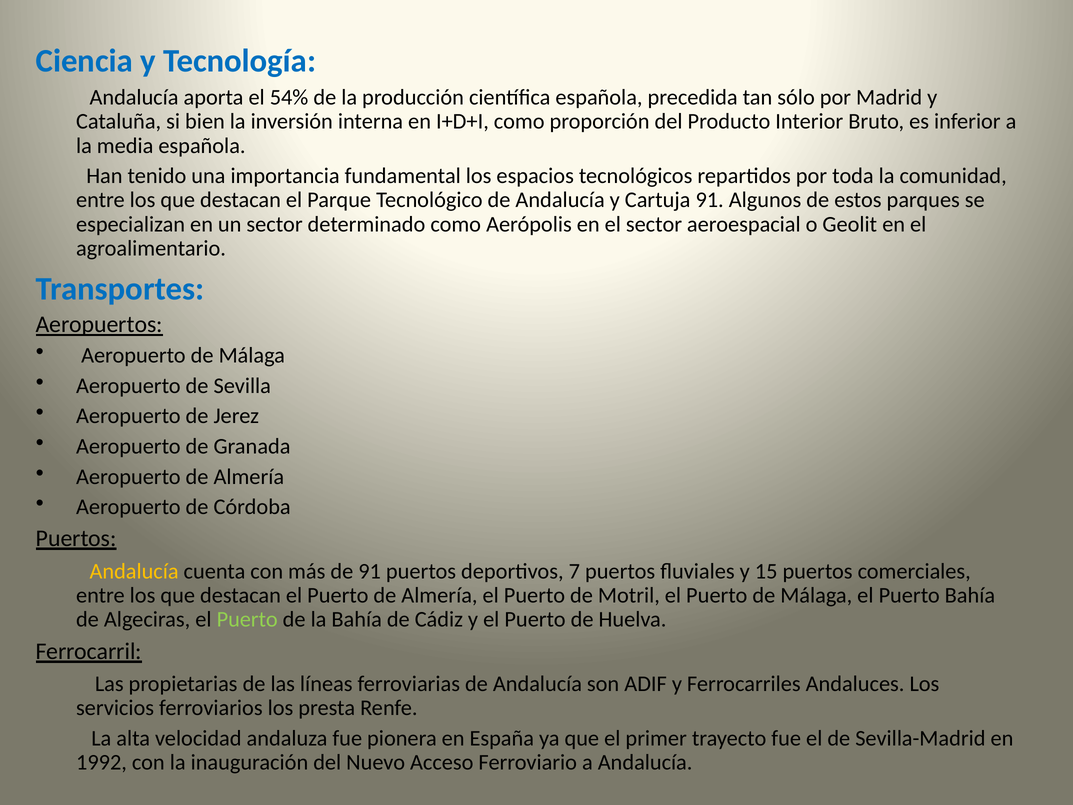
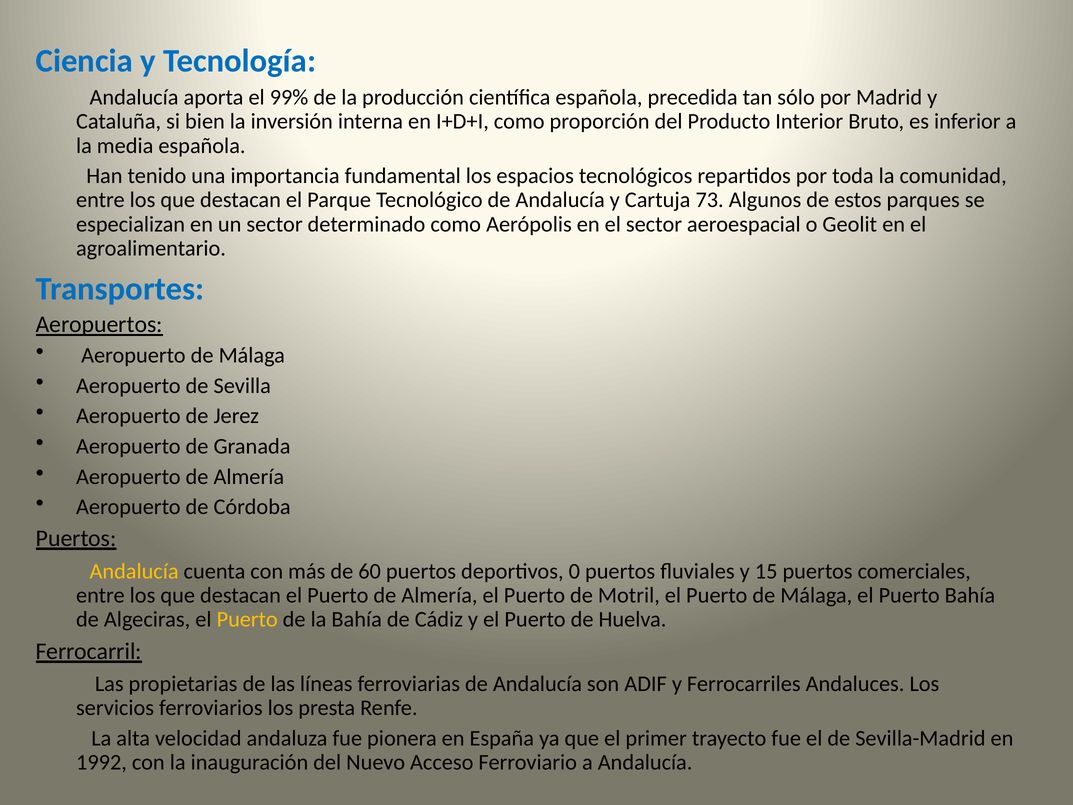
54%: 54% -> 99%
Cartuja 91: 91 -> 73
de 91: 91 -> 60
7: 7 -> 0
Puerto at (247, 619) colour: light green -> yellow
